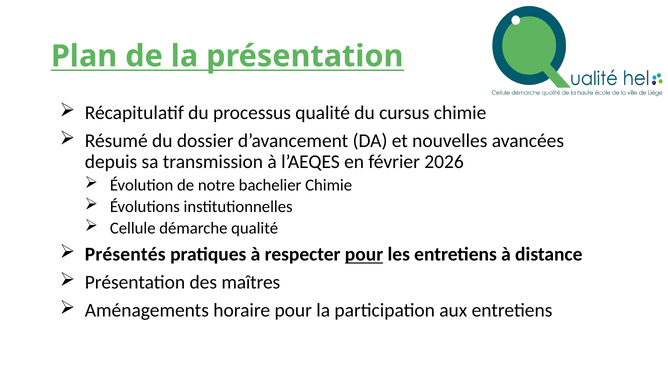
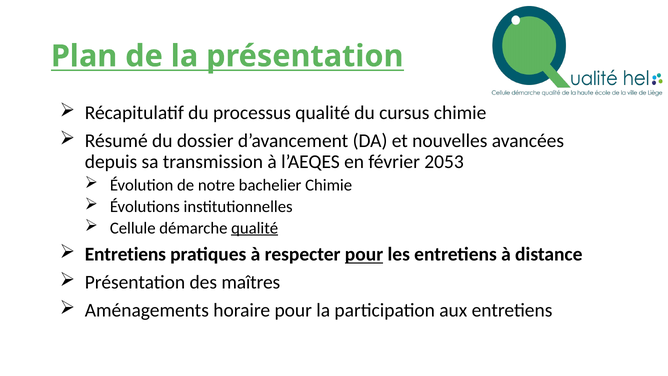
2026: 2026 -> 2053
qualité at (255, 228) underline: none -> present
Présentés at (125, 254): Présentés -> Entretiens
